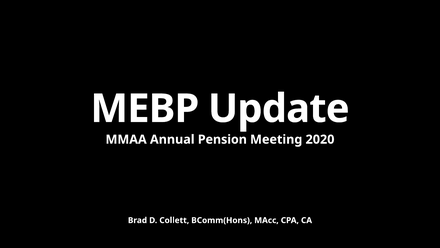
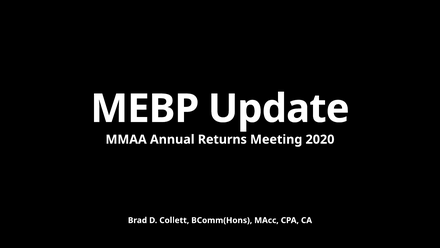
Pension: Pension -> Returns
